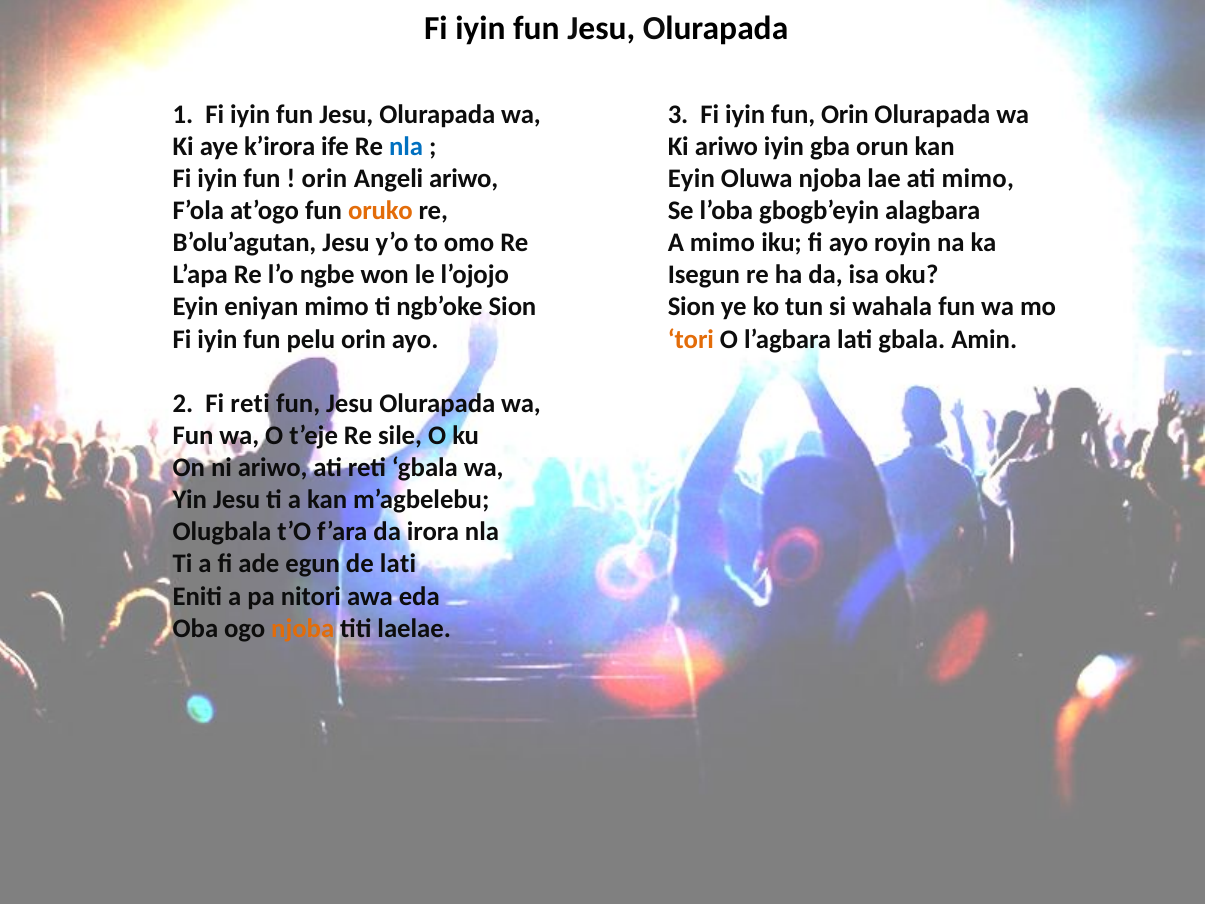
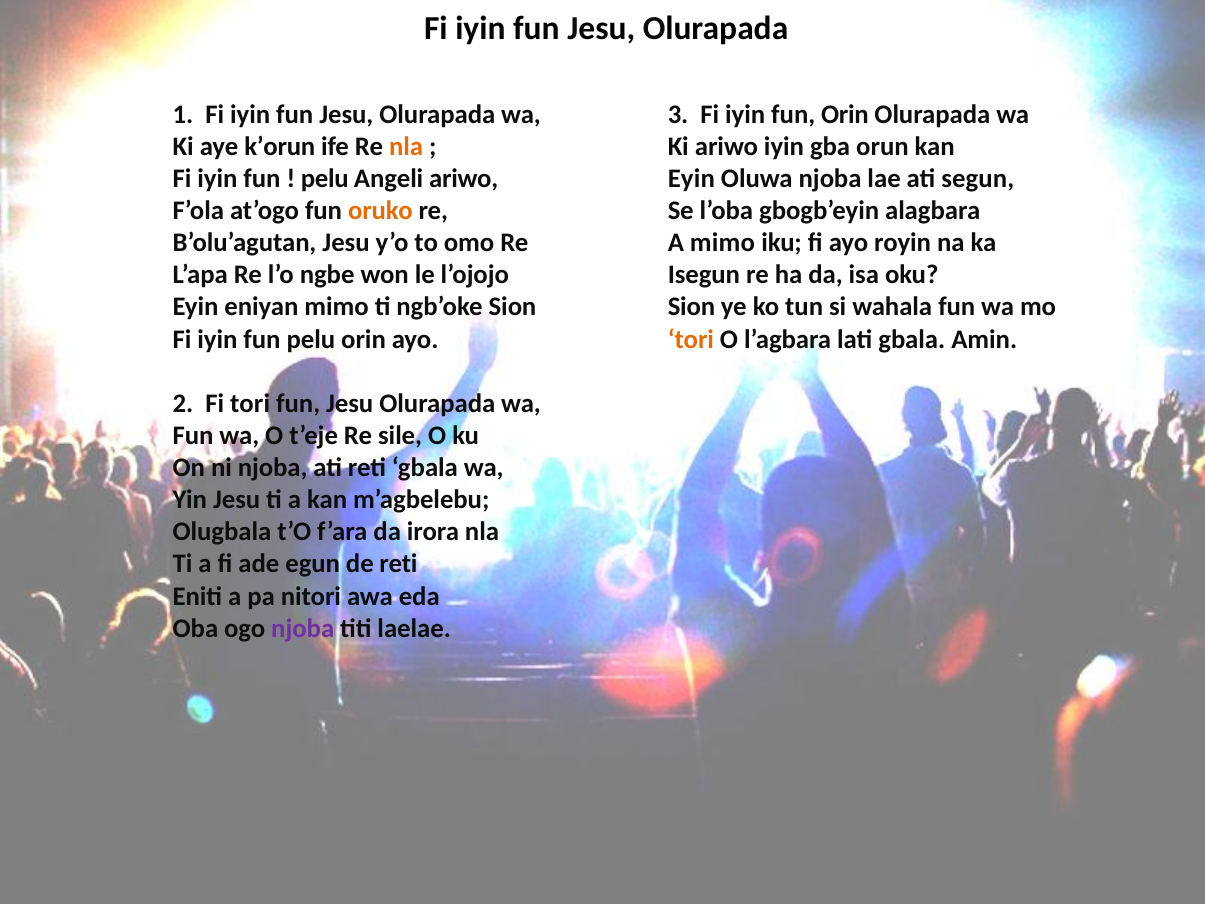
k’irora: k’irora -> k’orun
nla at (406, 146) colour: blue -> orange
orin at (324, 179): orin -> pelu
ati mimo: mimo -> segun
Fi reti: reti -> tori
ni ariwo: ariwo -> njoba
de lati: lati -> reti
njoba at (303, 628) colour: orange -> purple
